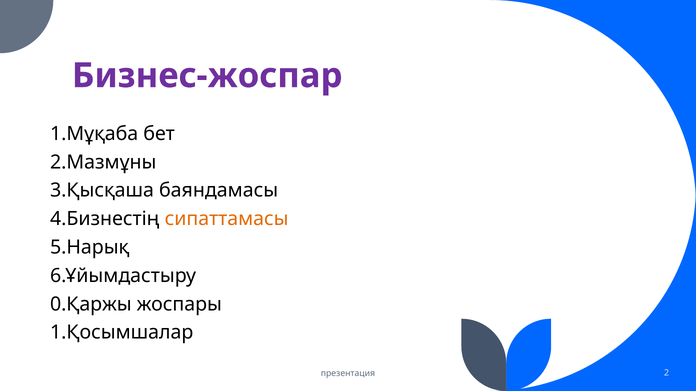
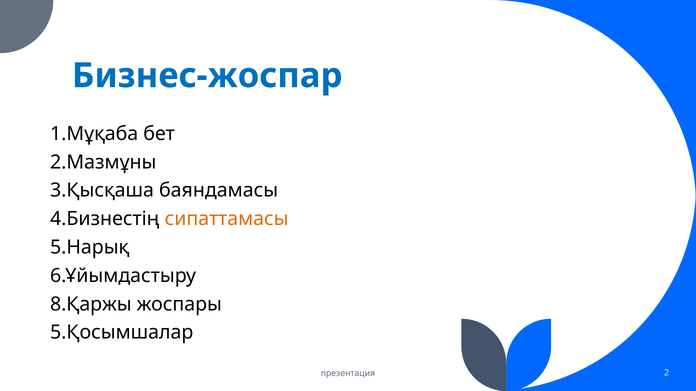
Бизнес-жоспар colour: purple -> blue
0.Қаржы: 0.Қаржы -> 8.Қаржы
1.Қосымшалар: 1.Қосымшалар -> 5.Қосымшалар
